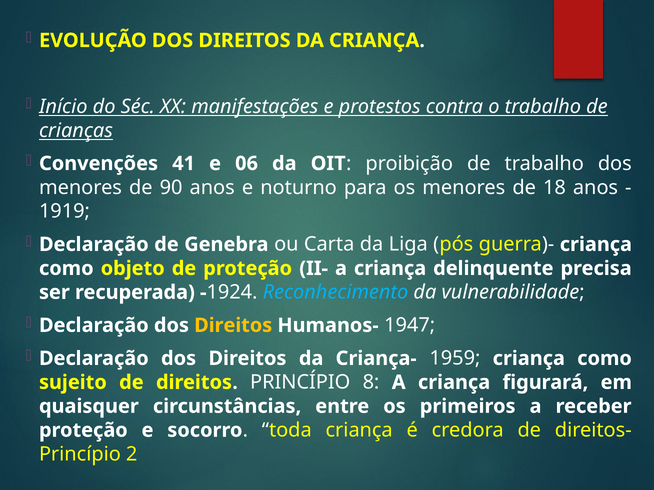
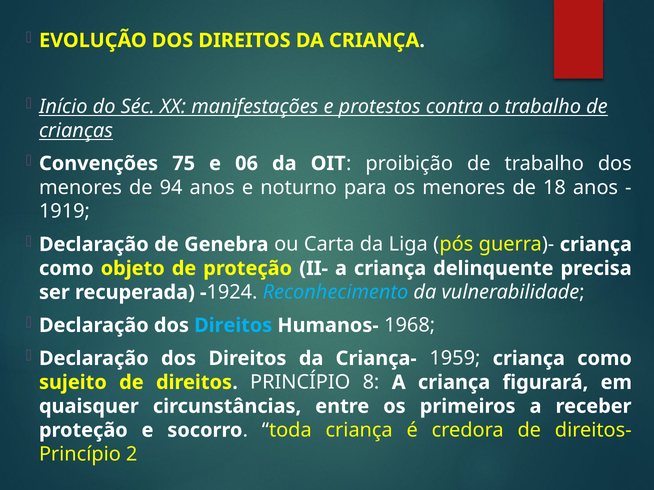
41: 41 -> 75
90: 90 -> 94
Direitos at (233, 326) colour: yellow -> light blue
1947: 1947 -> 1968
